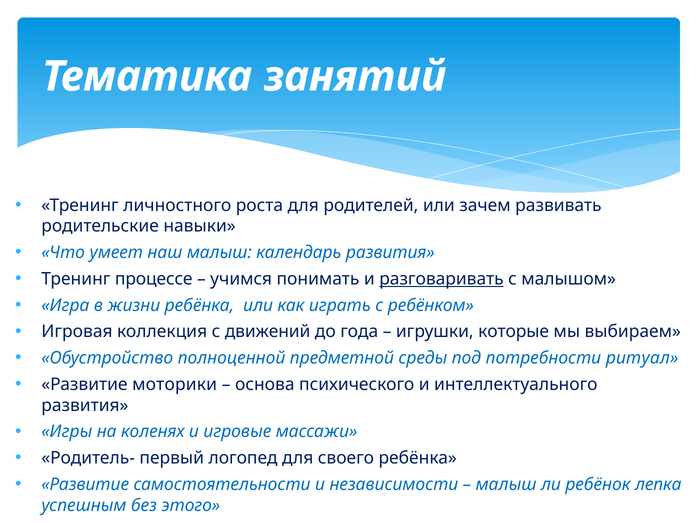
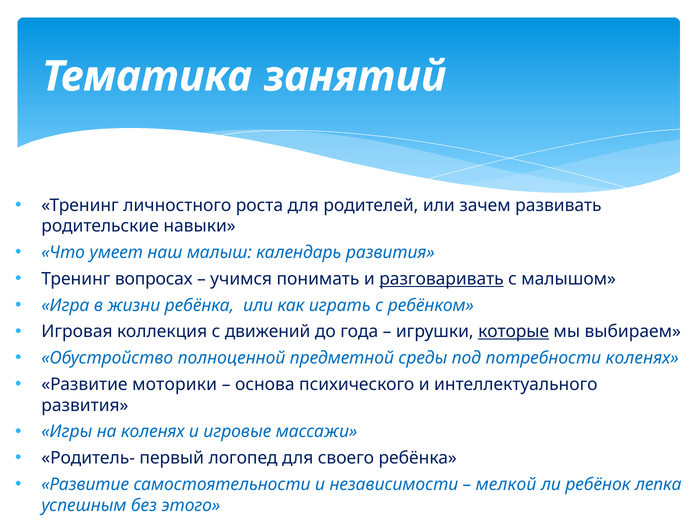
процессе: процессе -> вопросах
которые underline: none -> present
потребности ритуал: ритуал -> коленях
малыш at (506, 484): малыш -> мелкой
